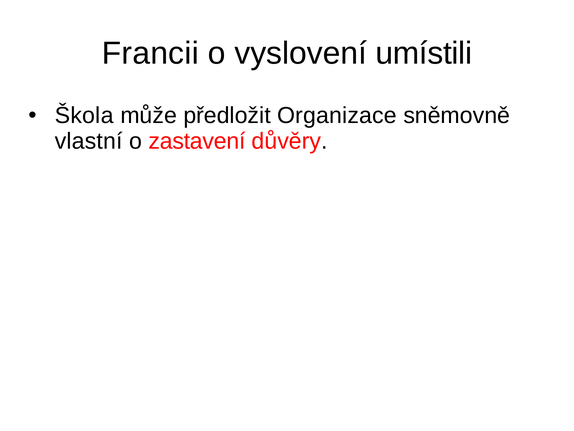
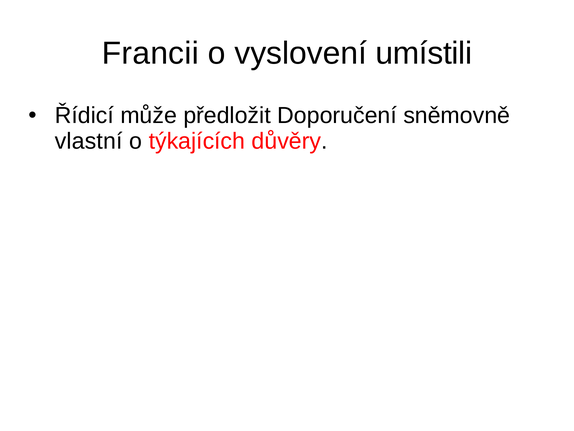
Škola: Škola -> Řídicí
Organizace: Organizace -> Doporučení
zastavení: zastavení -> týkajících
